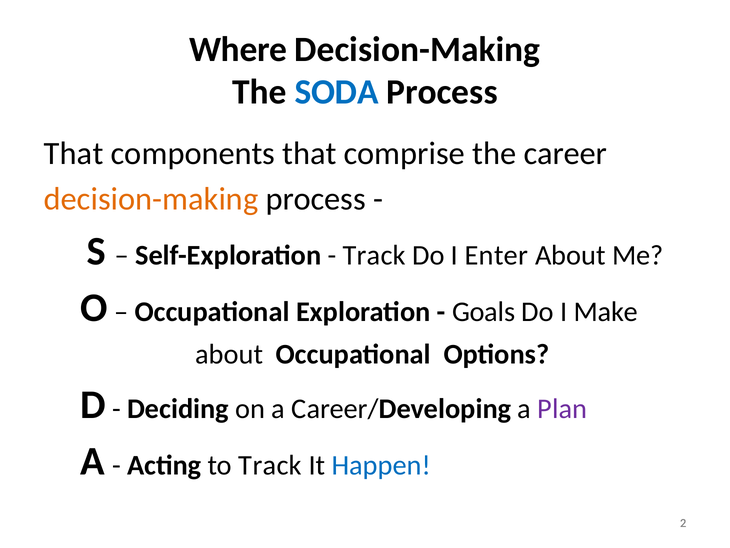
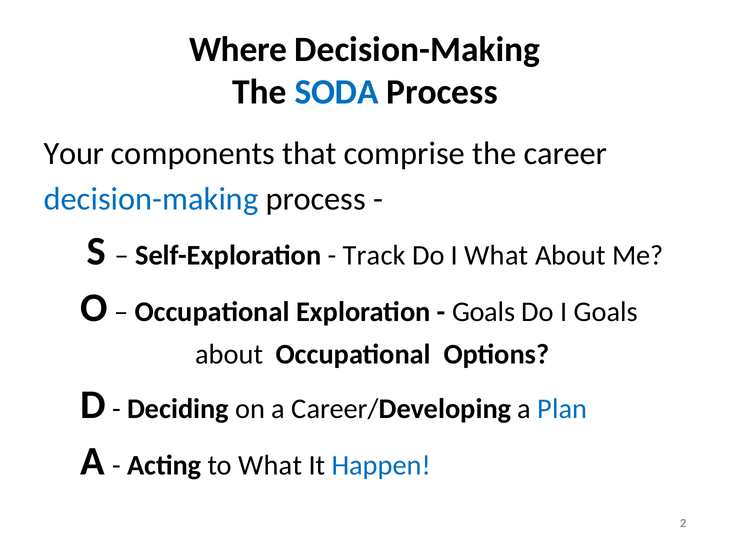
That at (74, 153): That -> Your
decision-making at (151, 199) colour: orange -> blue
I Enter: Enter -> What
I Make: Make -> Goals
Plan colour: purple -> blue
to Track: Track -> What
